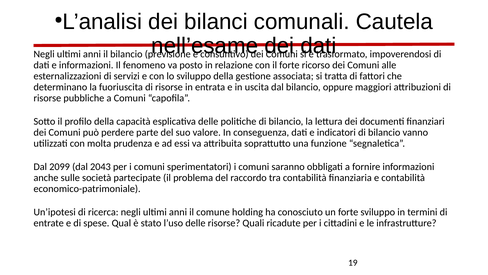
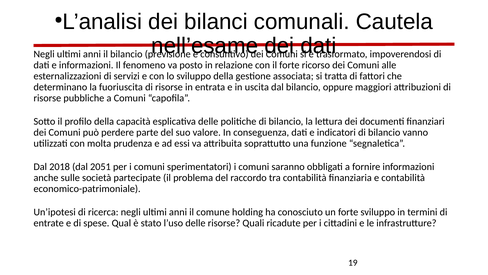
2099: 2099 -> 2018
2043: 2043 -> 2051
